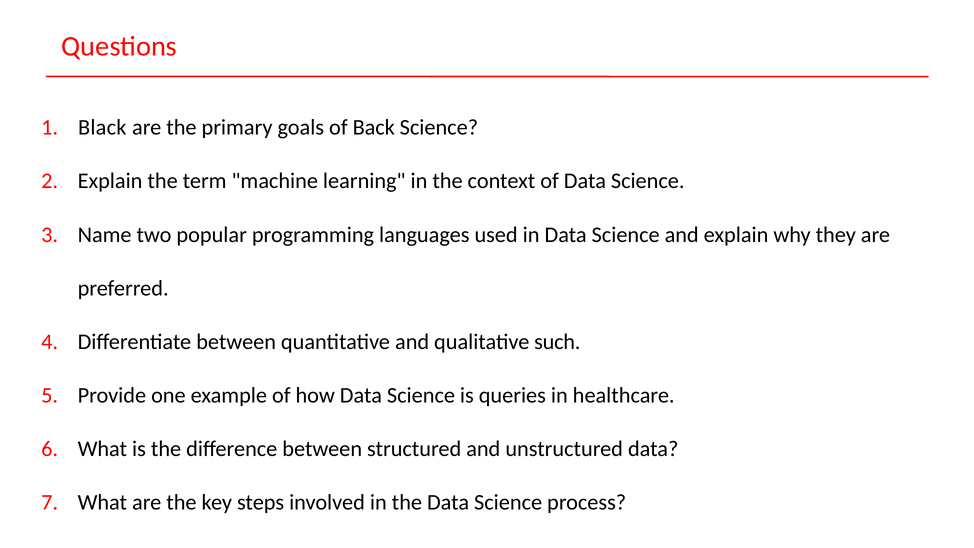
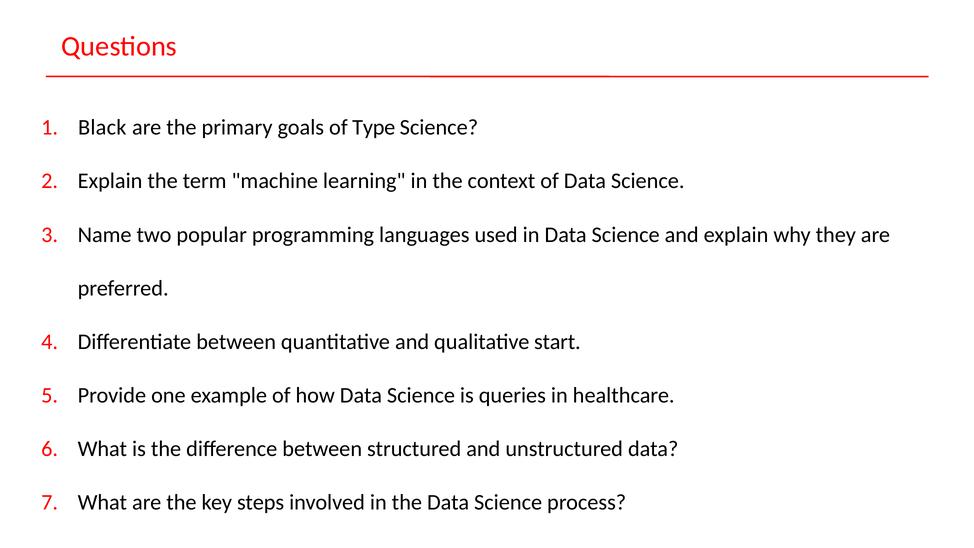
Back: Back -> Type
such: such -> start
